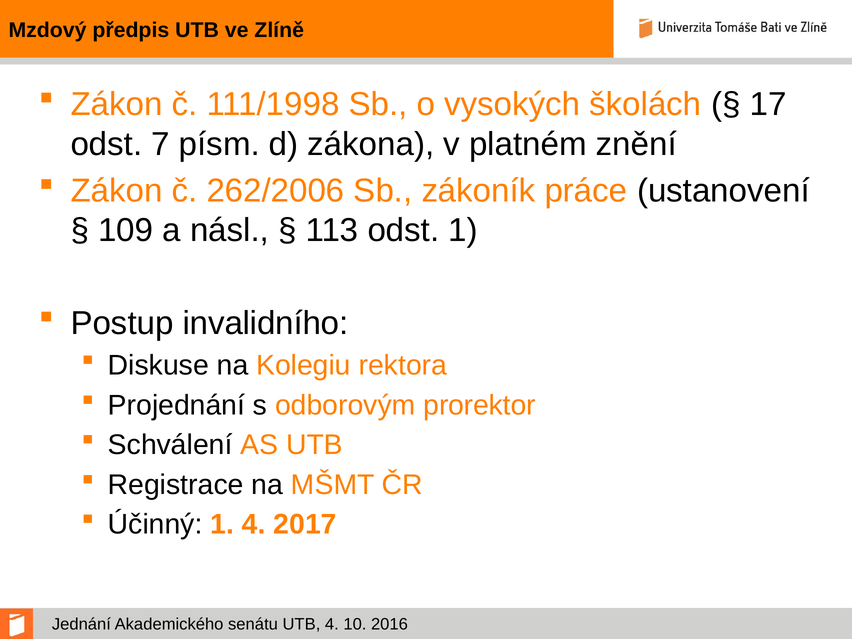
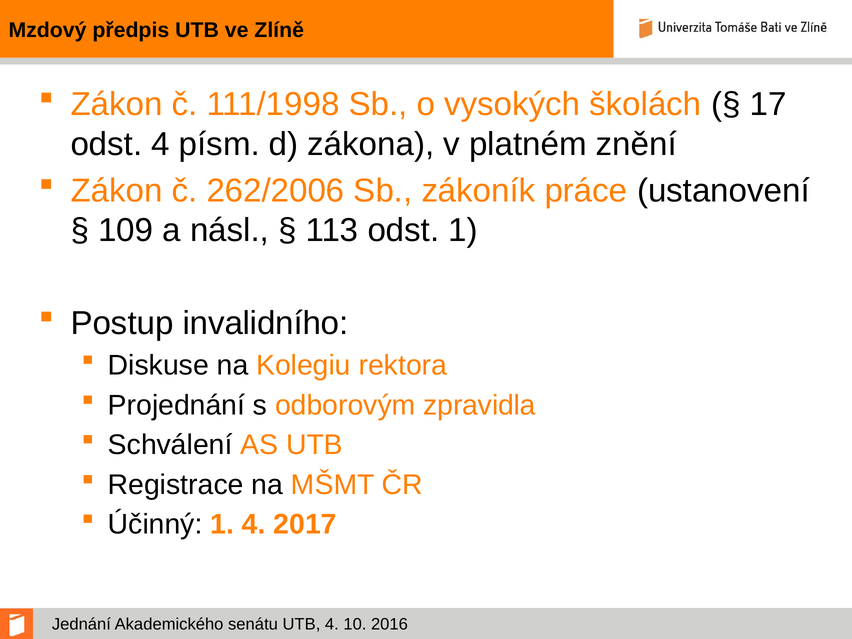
odst 7: 7 -> 4
prorektor: prorektor -> zpravidla
